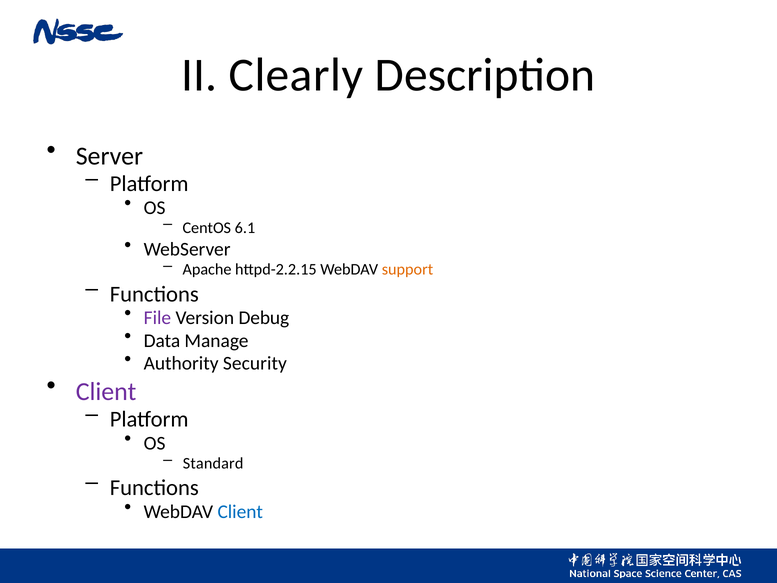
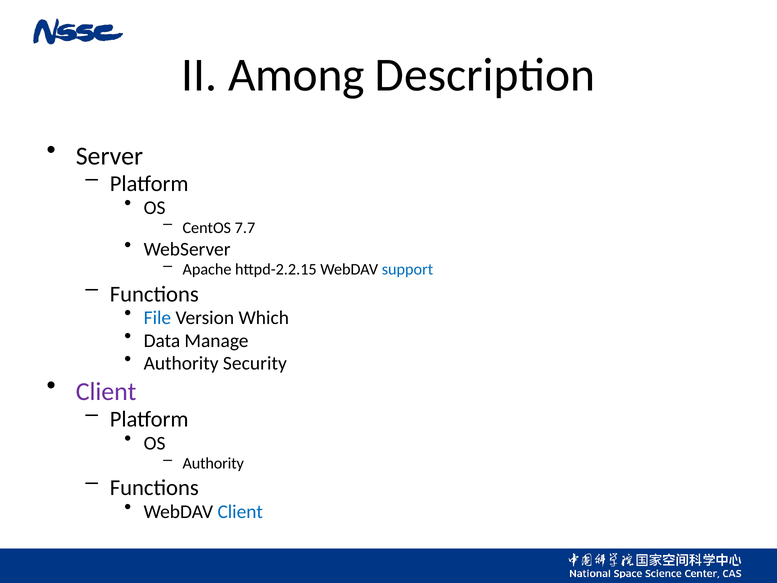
Clearly: Clearly -> Among
6.1: 6.1 -> 7.7
support colour: orange -> blue
File colour: purple -> blue
Debug: Debug -> Which
Standard at (213, 463): Standard -> Authority
